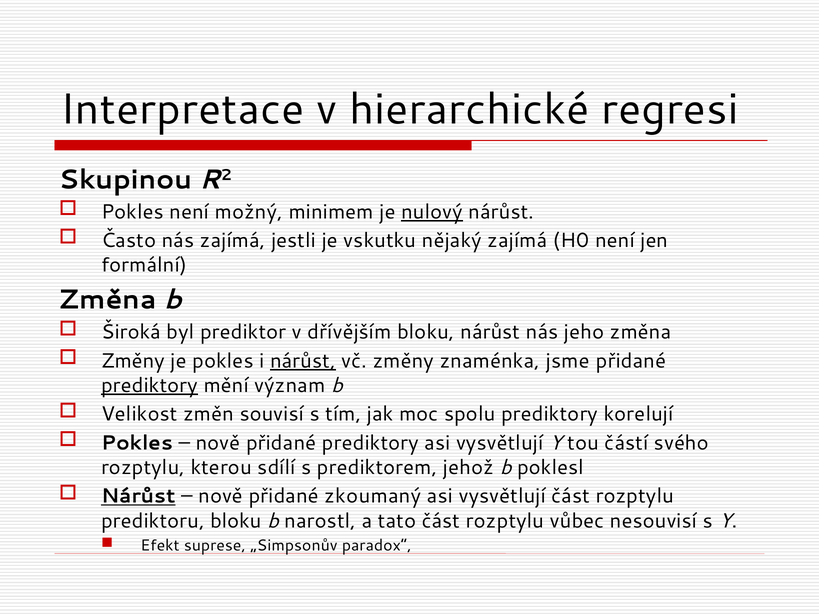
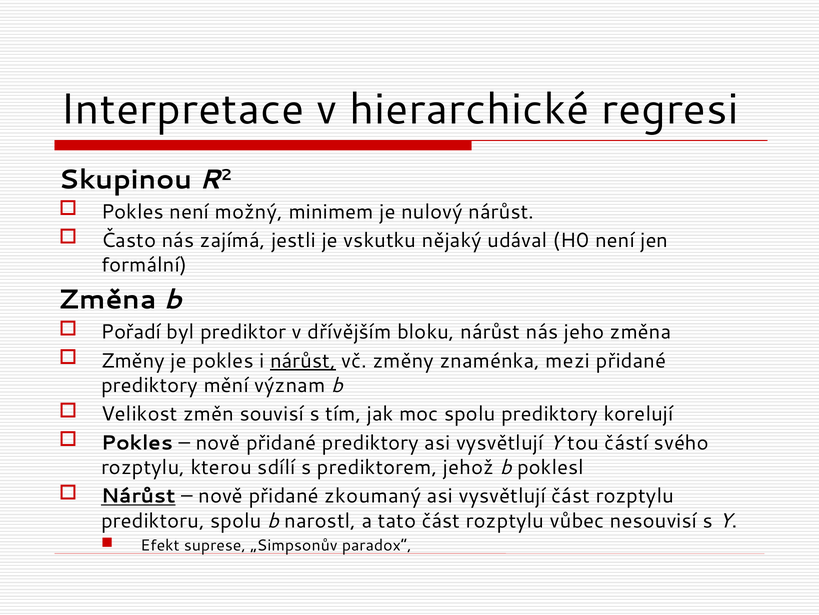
nulový underline: present -> none
nějaký zajímá: zajímá -> udával
Široká: Široká -> Pořadí
jsme: jsme -> mezi
prediktory at (149, 385) underline: present -> none
prediktoru bloku: bloku -> spolu
